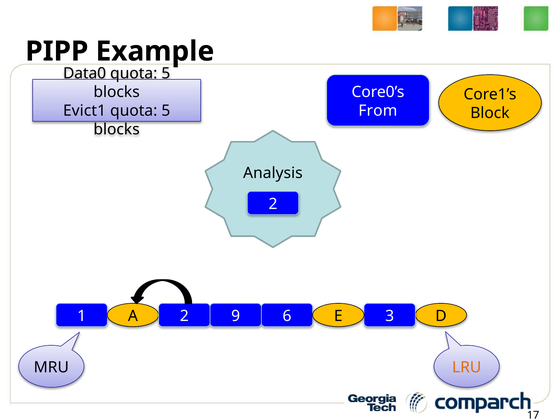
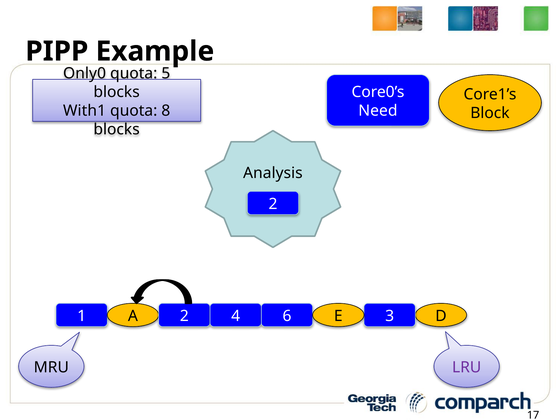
Data0: Data0 -> Only0
Evict1: Evict1 -> With1
5 at (166, 111): 5 -> 8
From: From -> Need
9: 9 -> 4
LRU colour: orange -> purple
